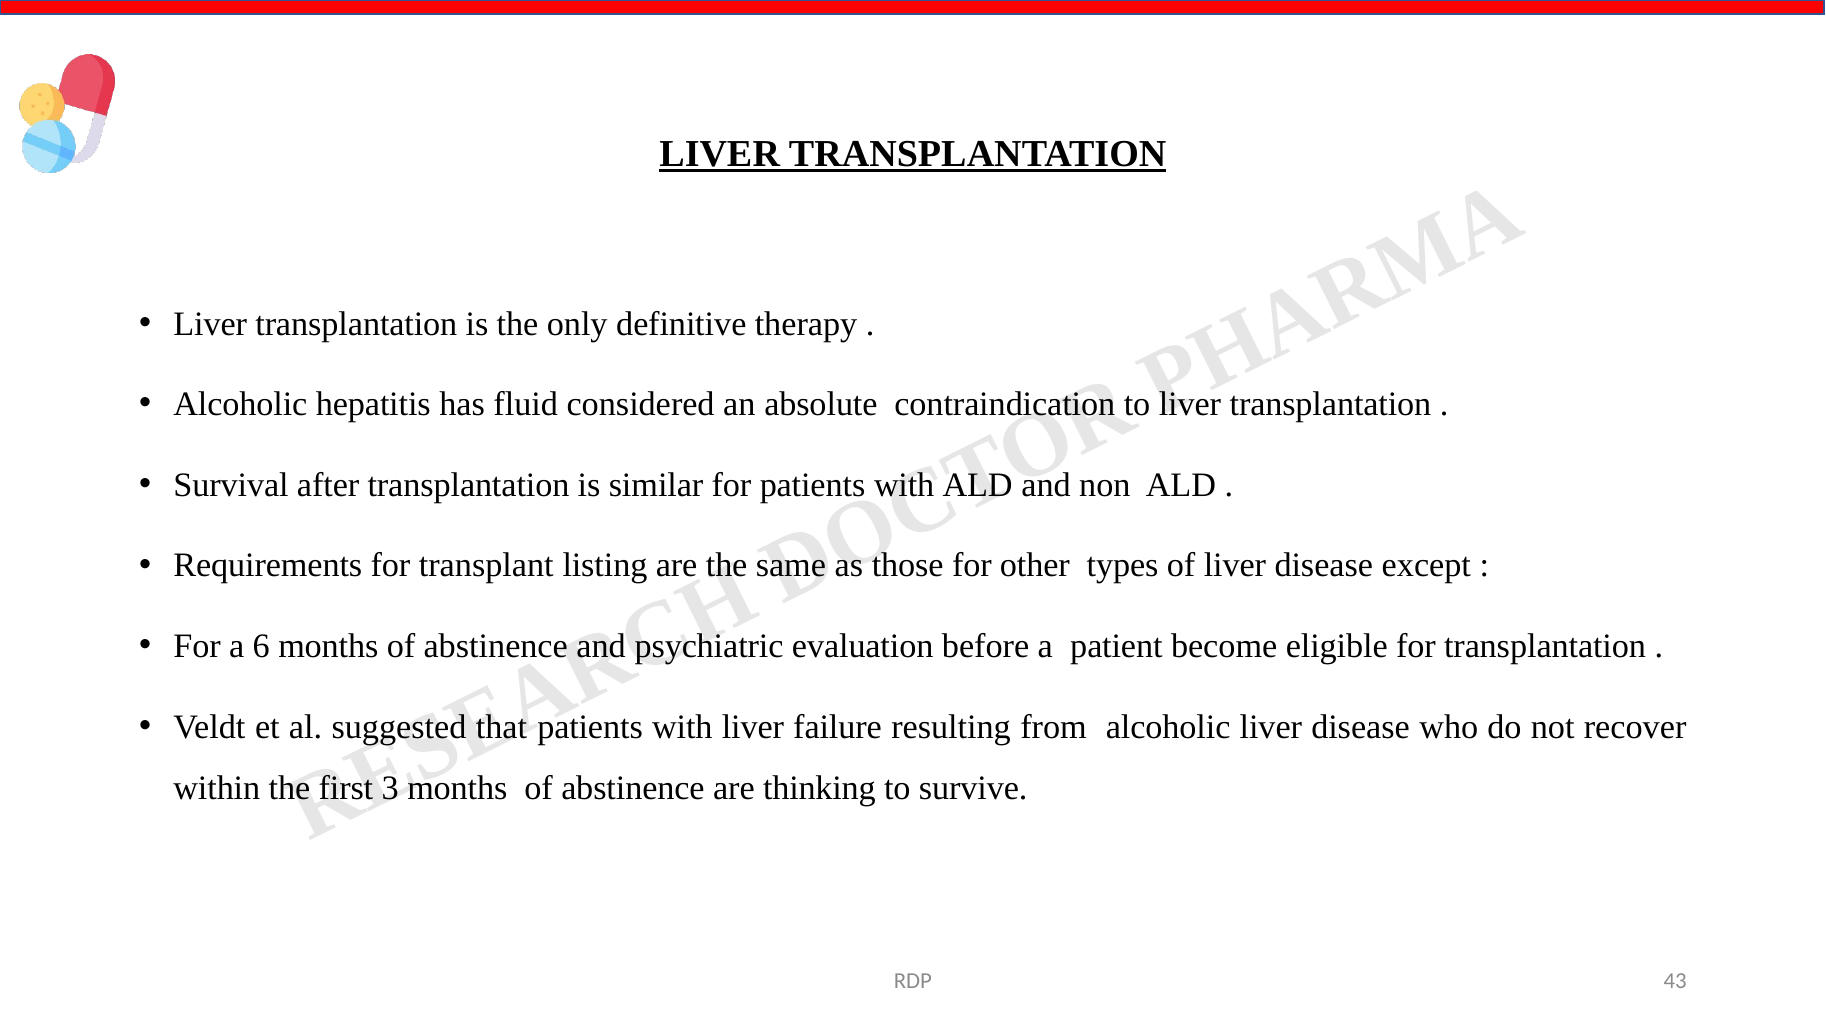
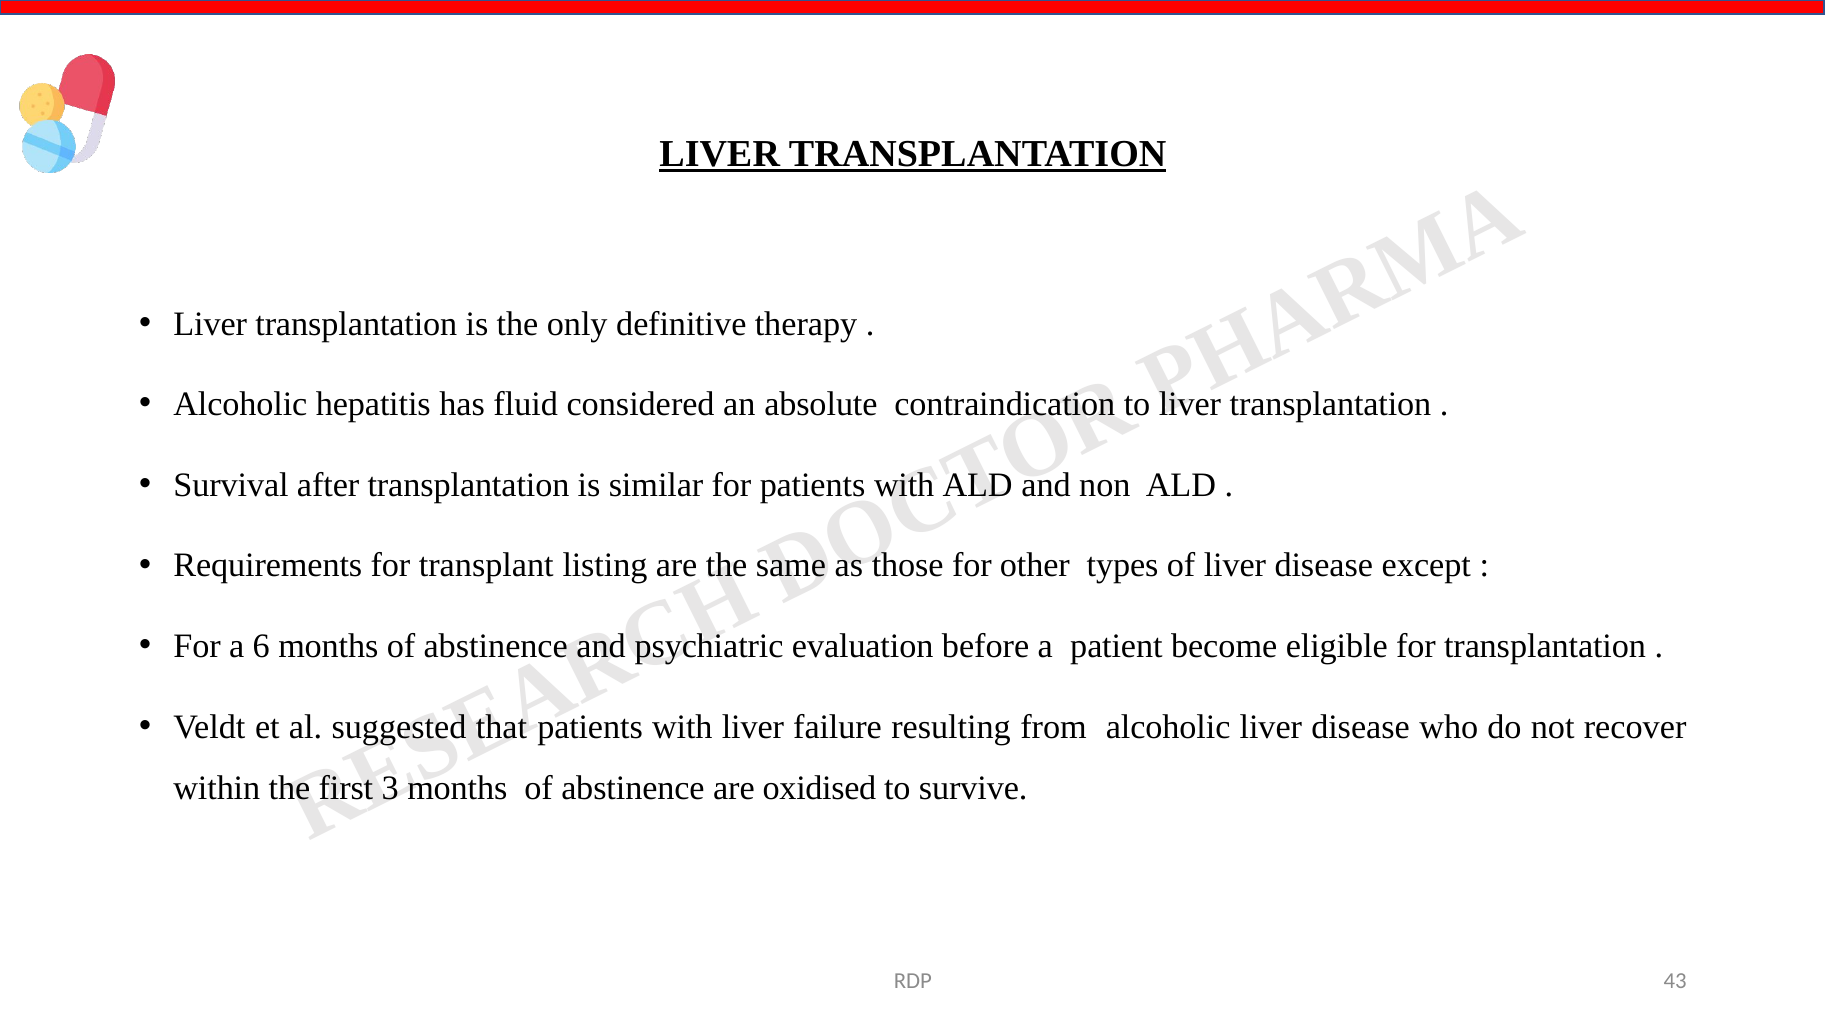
thinking: thinking -> oxidised
